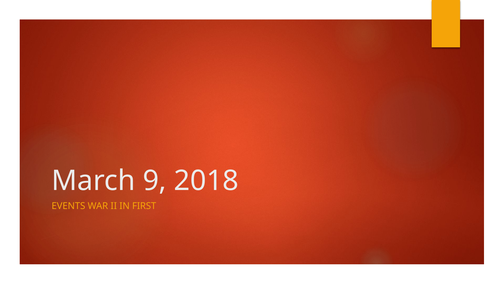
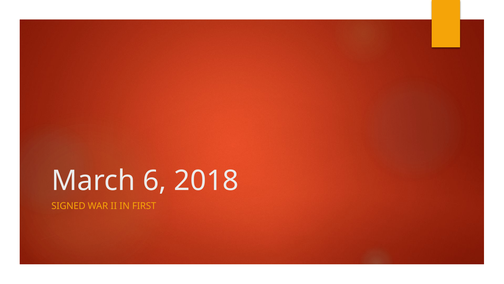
9: 9 -> 6
EVENTS: EVENTS -> SIGNED
